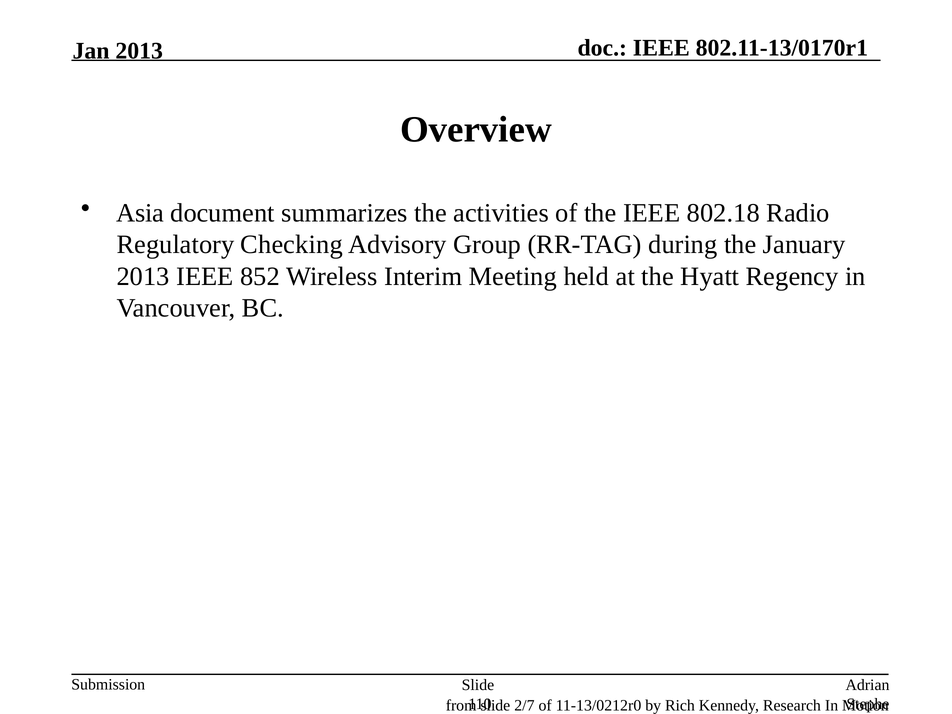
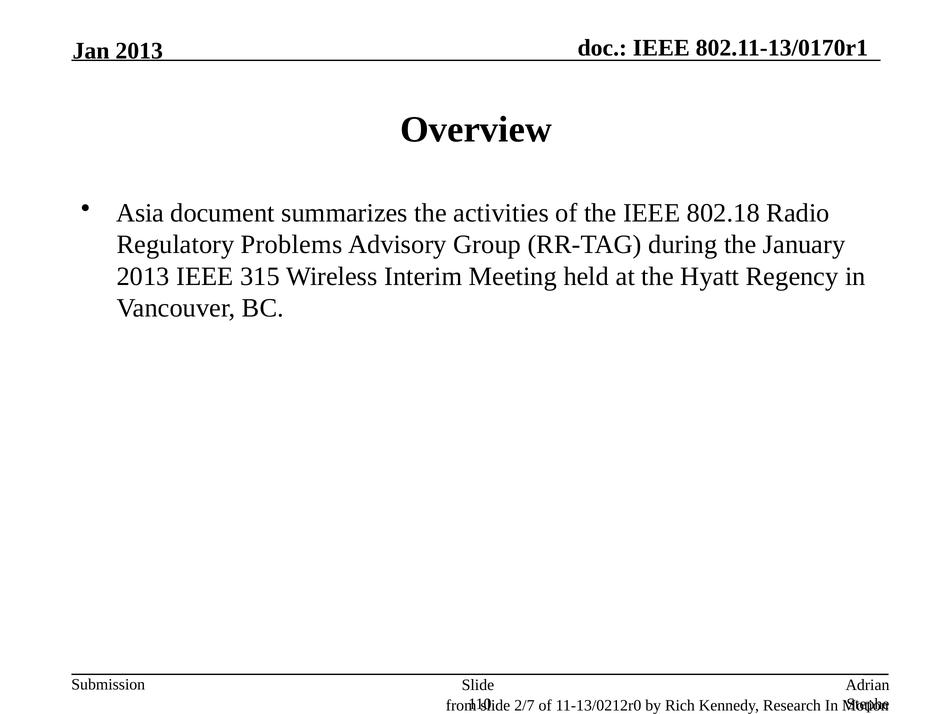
Checking: Checking -> Problems
852: 852 -> 315
